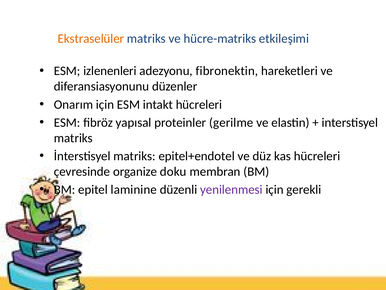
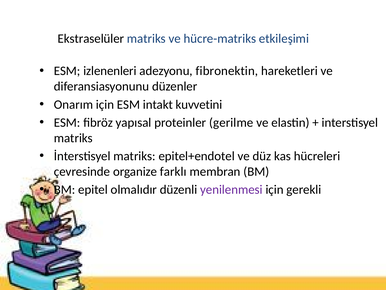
Ekstraselüler colour: orange -> black
intakt hücreleri: hücreleri -> kuvvetini
doku: doku -> farklı
laminine: laminine -> olmalıdır
